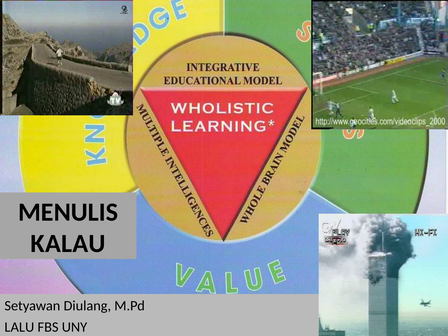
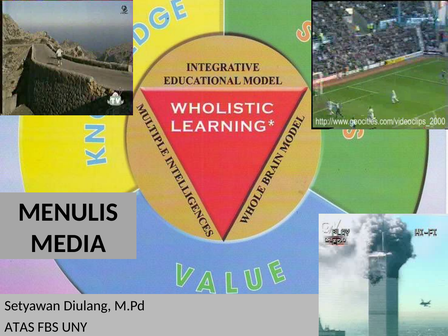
KALAU: KALAU -> MEDIA
LALU: LALU -> ATAS
